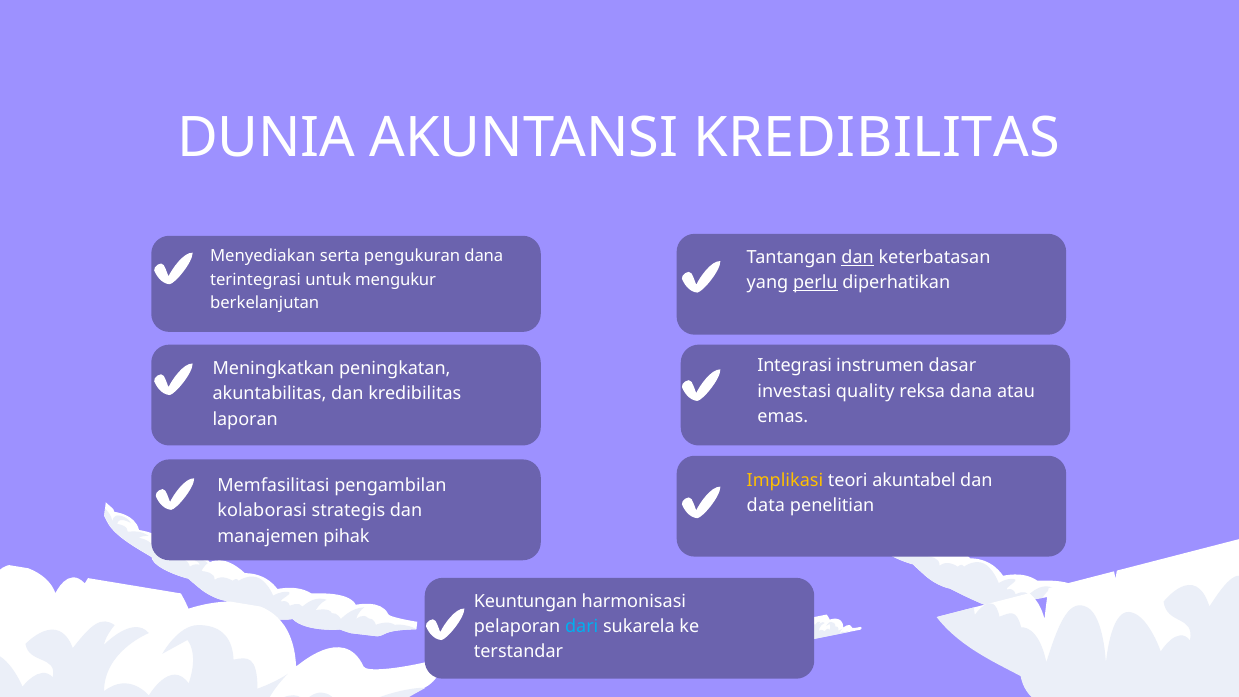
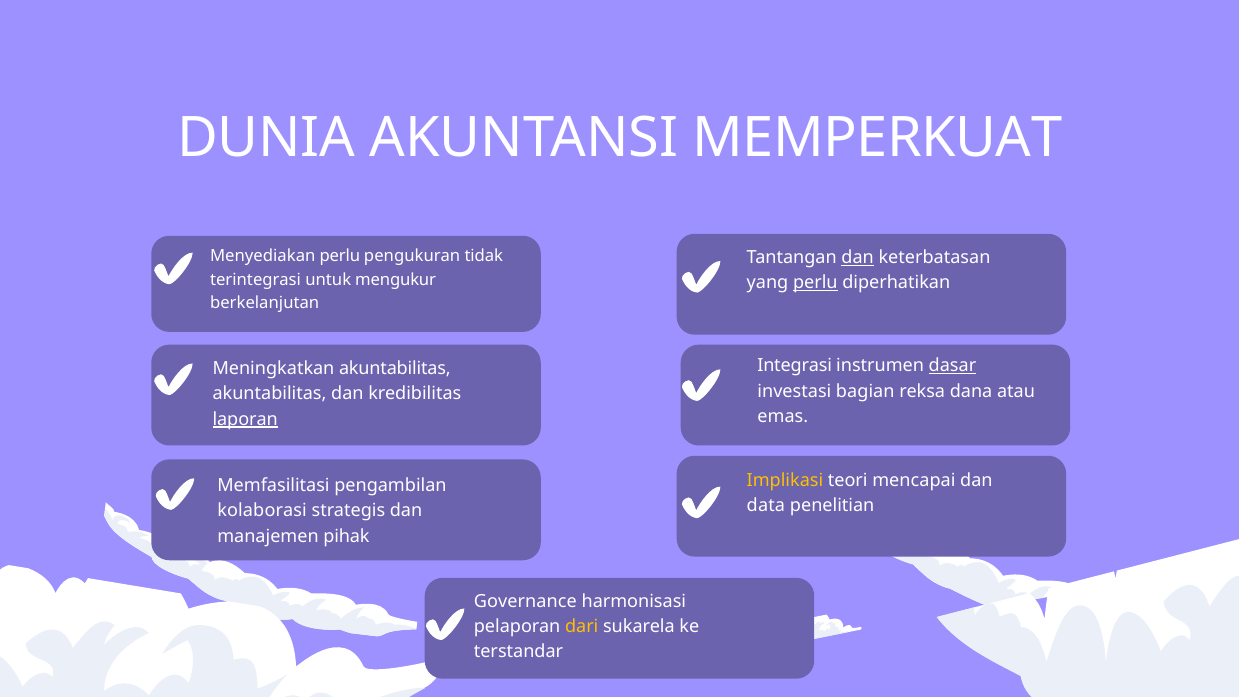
AKUNTANSI KREDIBILITAS: KREDIBILITAS -> MEMPERKUAT
Menyediakan serta: serta -> perlu
pengukuran dana: dana -> tidak
dasar underline: none -> present
Meningkatkan peningkatan: peningkatan -> akuntabilitas
quality: quality -> bagian
laporan underline: none -> present
akuntabel: akuntabel -> mencapai
Keuntungan: Keuntungan -> Governance
dari colour: light blue -> yellow
